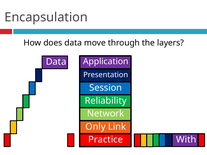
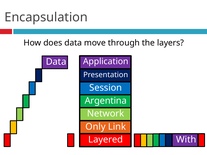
Reliability: Reliability -> Argentina
Practice: Practice -> Layered
